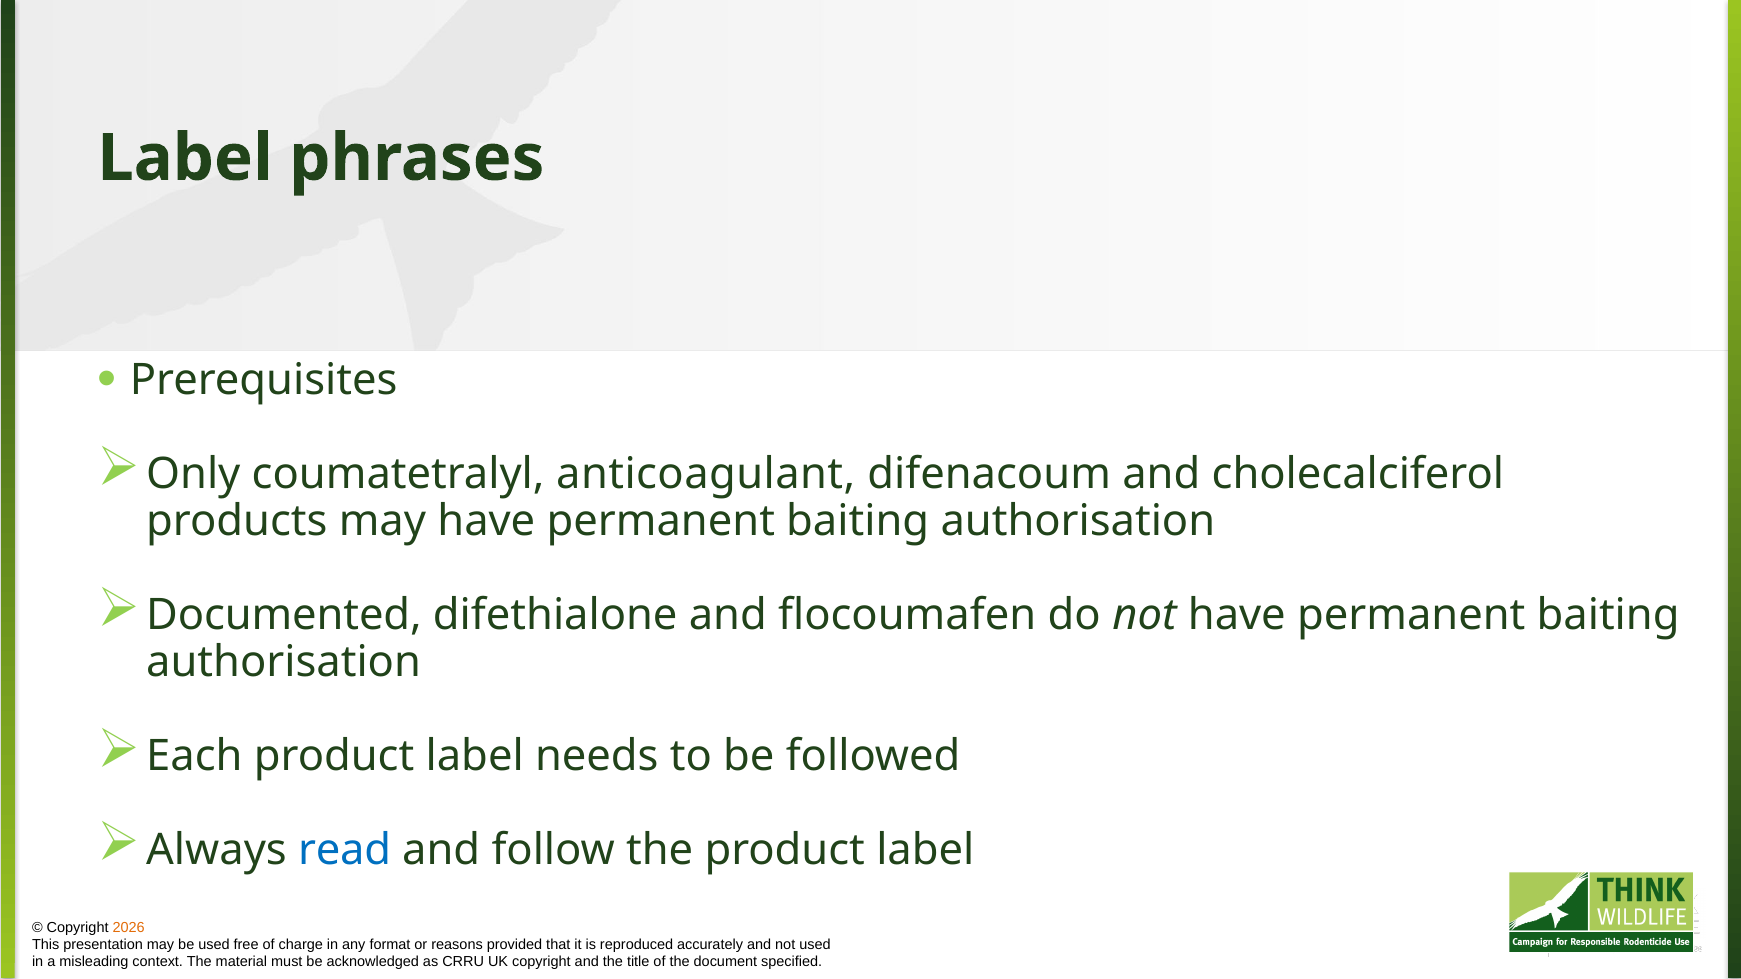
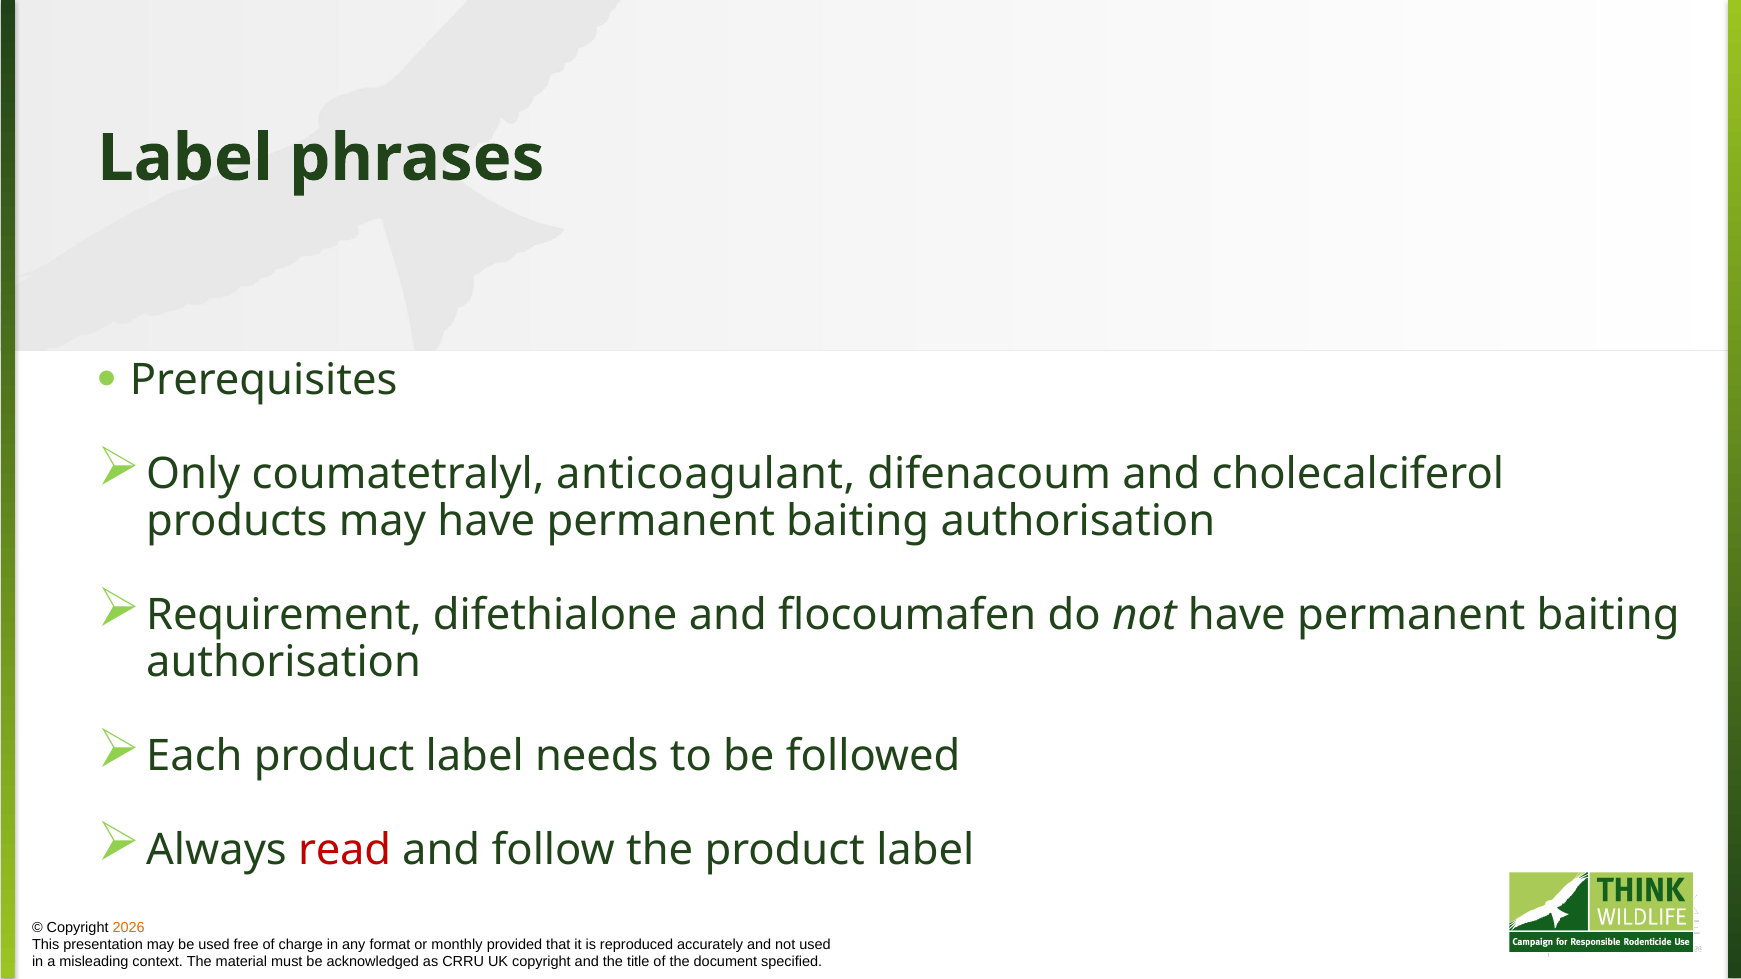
Documented: Documented -> Requirement
read colour: blue -> red
reasons: reasons -> monthly
